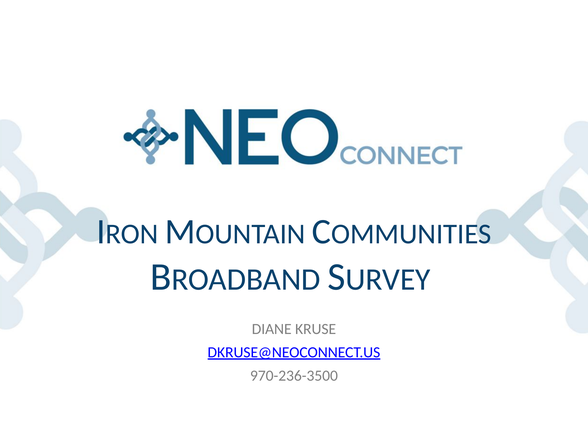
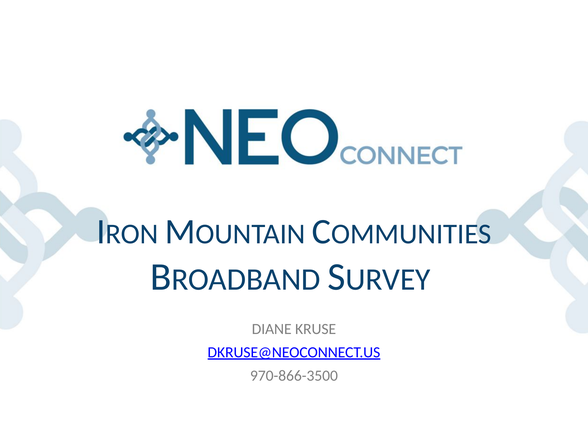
970-236-3500: 970-236-3500 -> 970-866-3500
